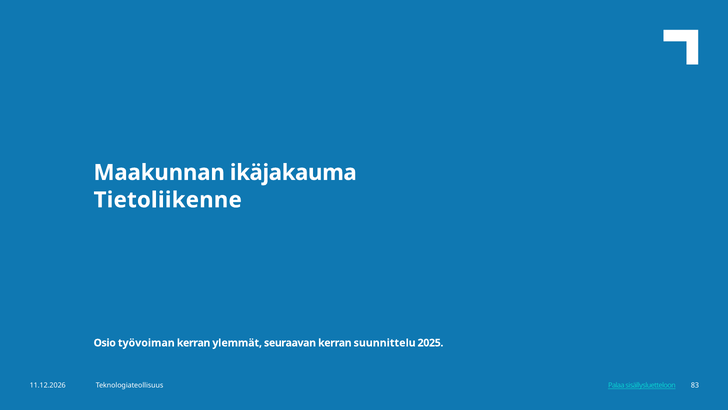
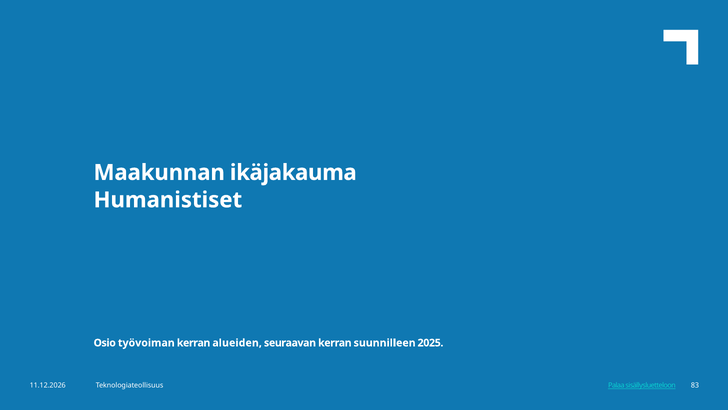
Tietoliikenne: Tietoliikenne -> Humanistiset
ylemmät: ylemmät -> alueiden
suunnittelu: suunnittelu -> suunnilleen
